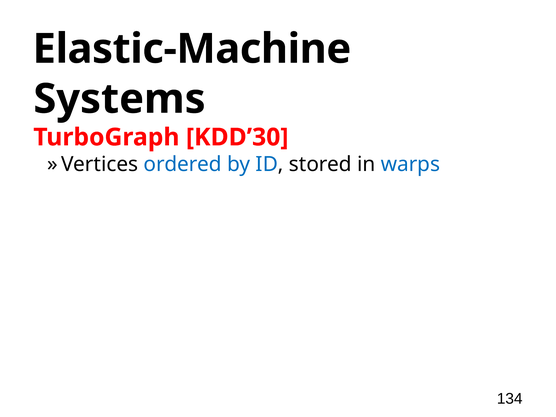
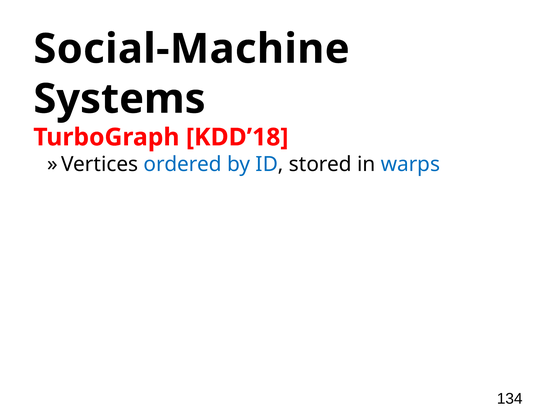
Elastic-Machine: Elastic-Machine -> Social-Machine
KDD’30: KDD’30 -> KDD’18
